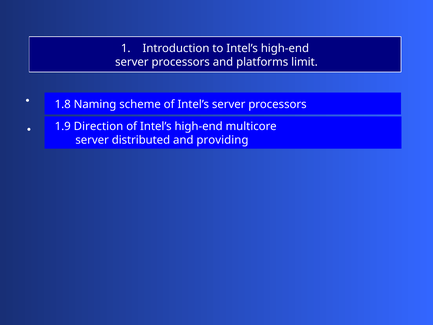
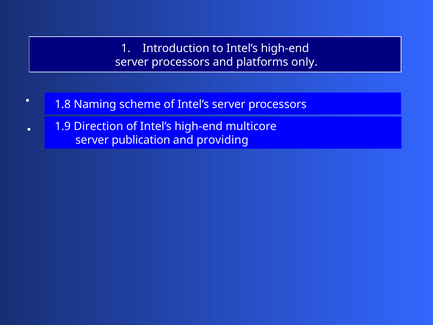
limit: limit -> only
distributed: distributed -> publication
